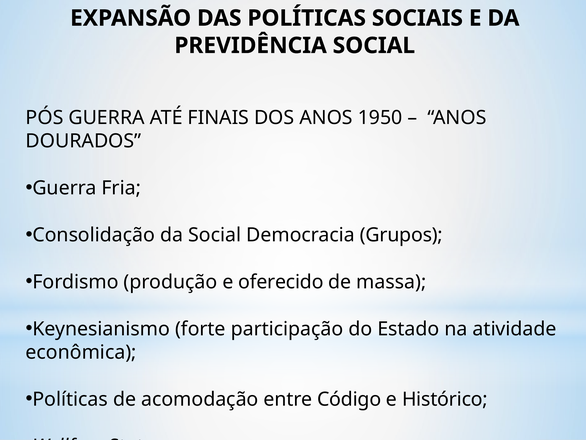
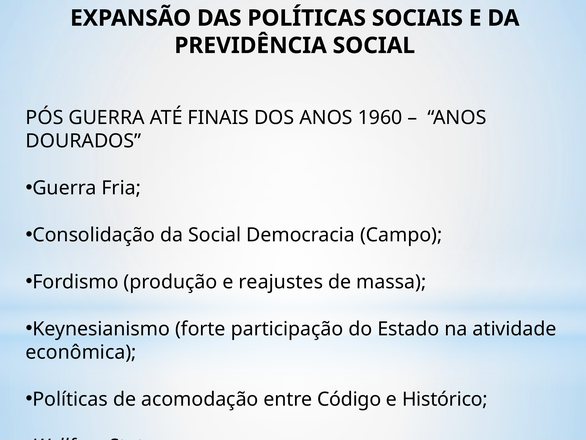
1950: 1950 -> 1960
Grupos: Grupos -> Campo
oferecido: oferecido -> reajustes
